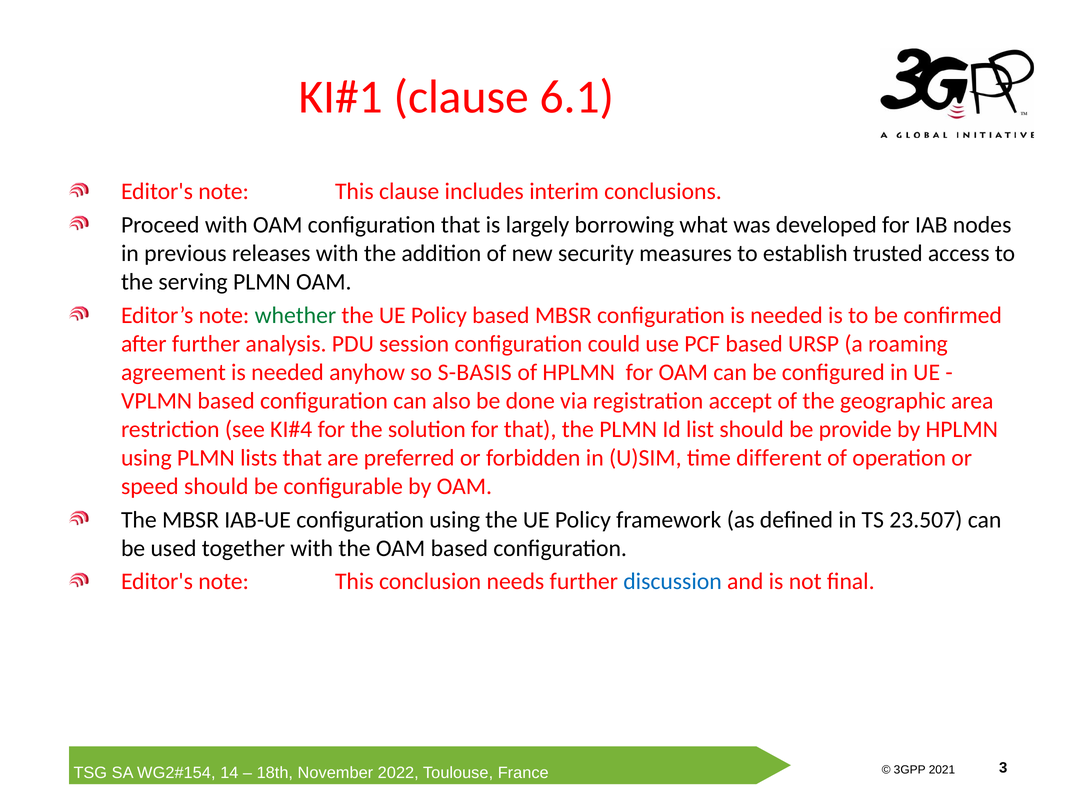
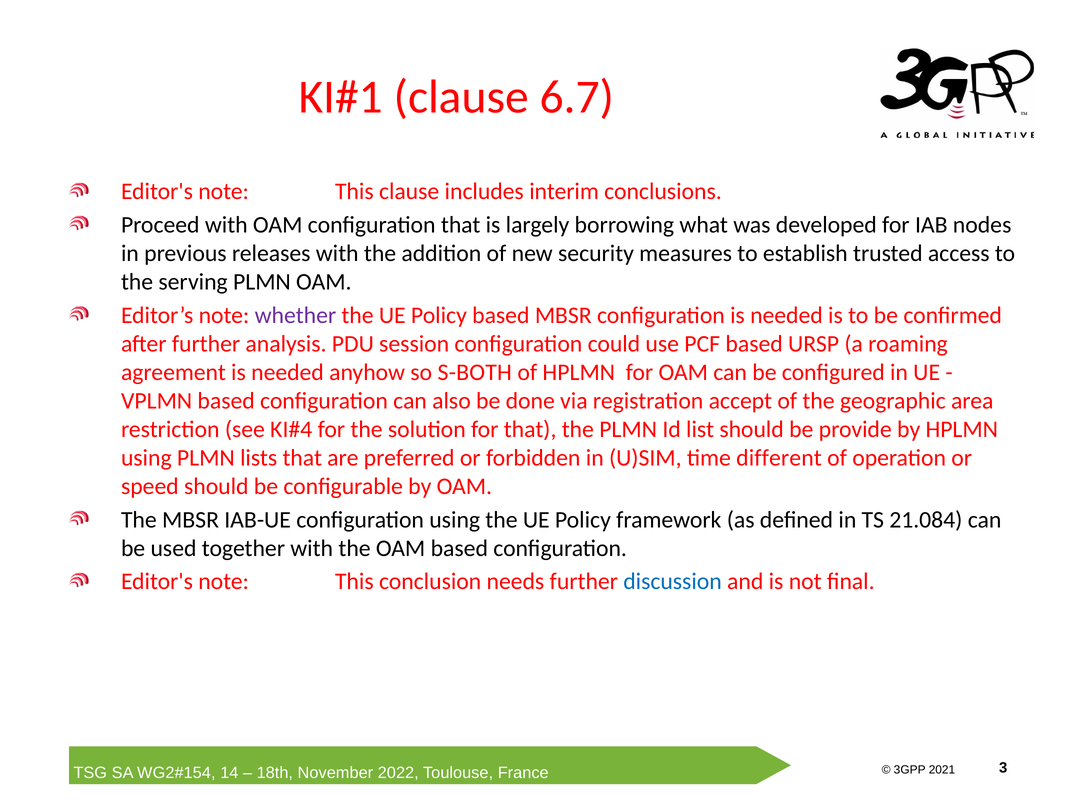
6.1: 6.1 -> 6.7
whether colour: green -> purple
S-BASIS: S-BASIS -> S-BOTH
23.507: 23.507 -> 21.084
